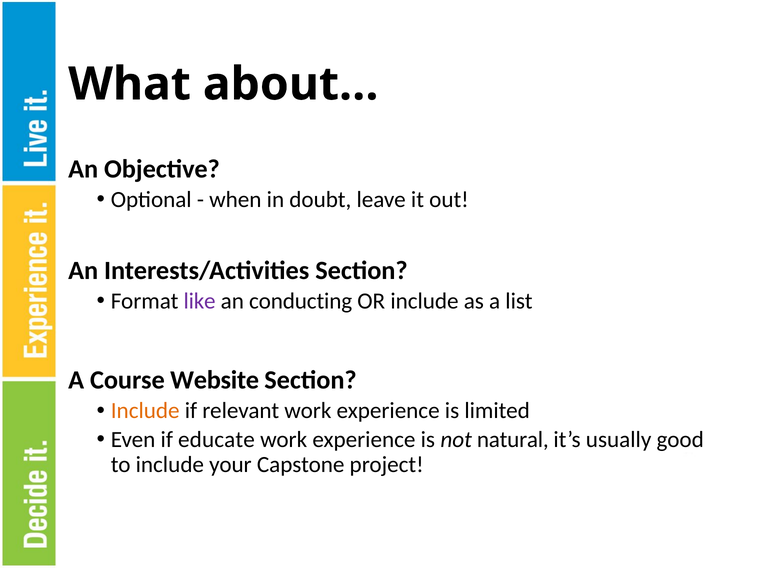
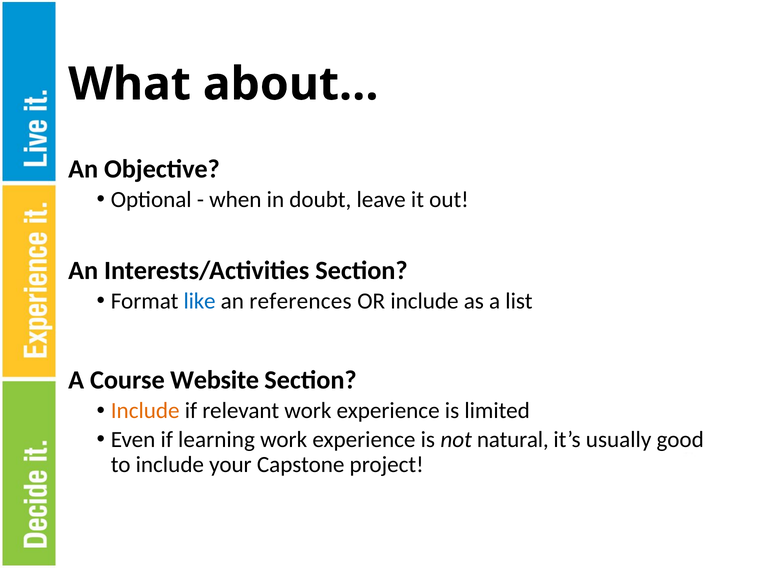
like colour: purple -> blue
conducting: conducting -> references
educate: educate -> learning
